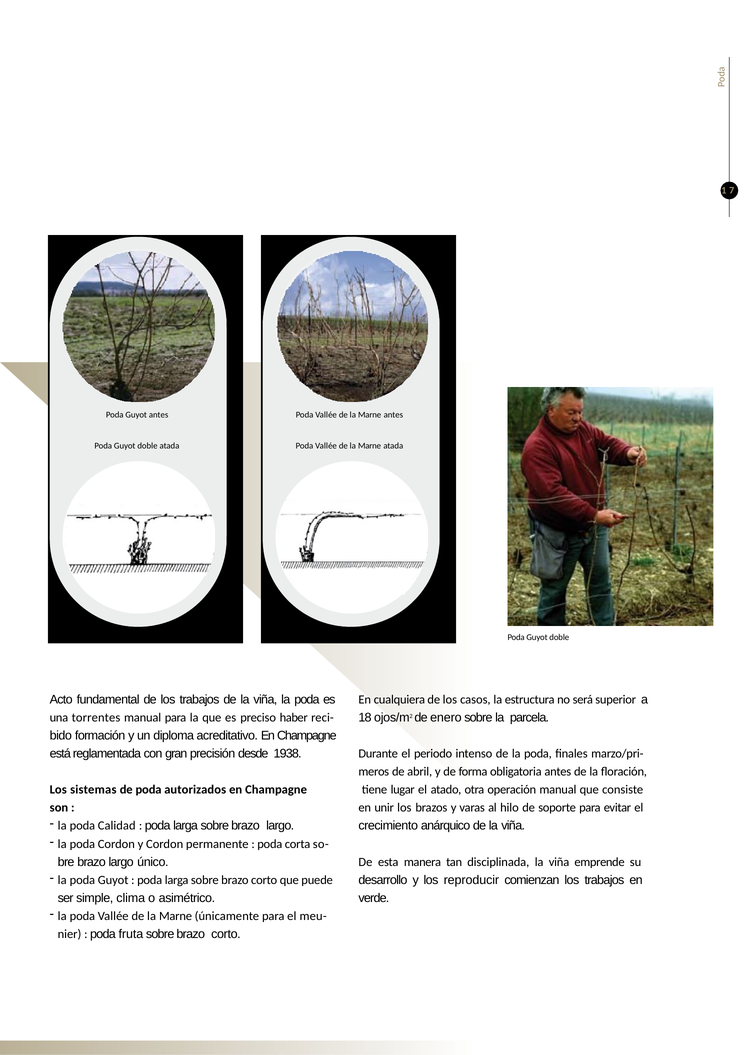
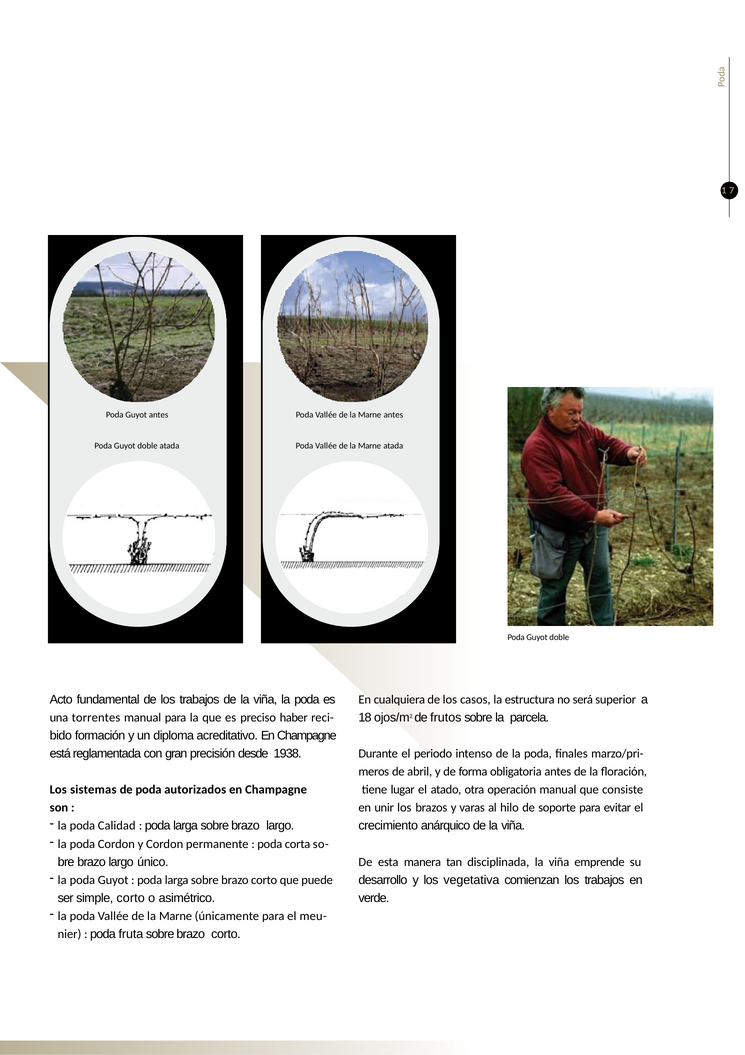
enero: enero -> frutos
reproducir: reproducir -> vegetativa
simple clima: clima -> corto
